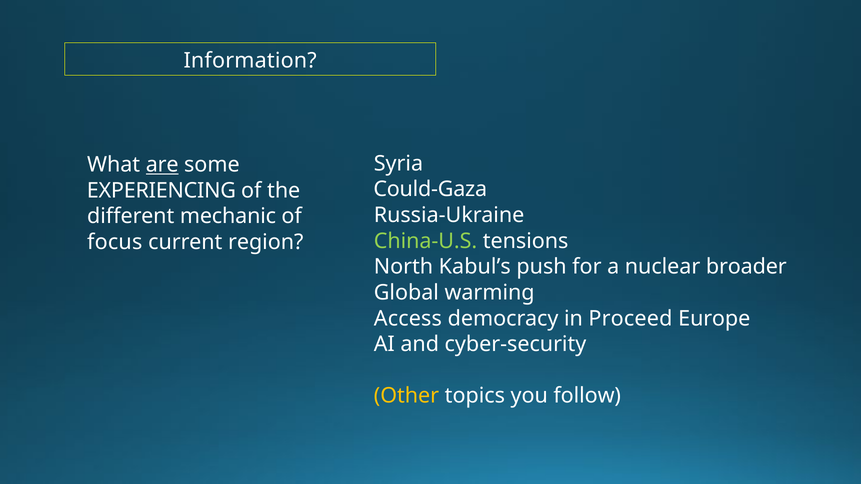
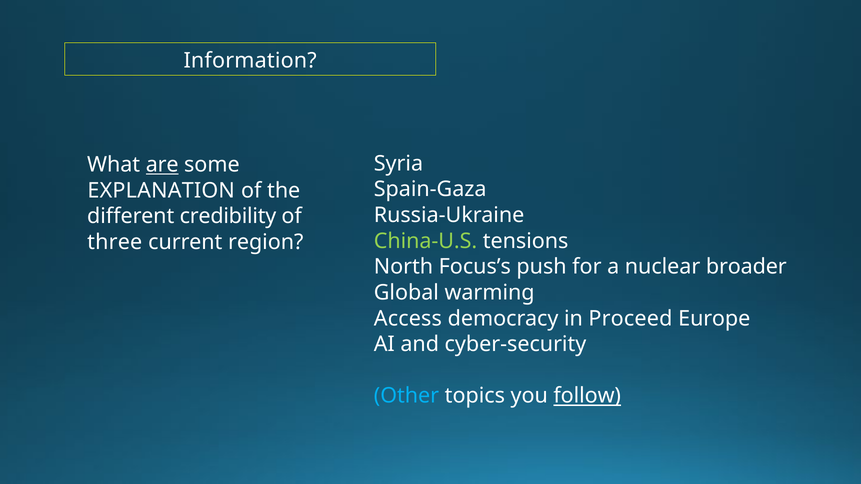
Could-Gaza: Could-Gaza -> Spain-Gaza
EXPERIENCING: EXPERIENCING -> EXPLANATION
mechanic: mechanic -> credibility
focus: focus -> three
Kabul’s: Kabul’s -> Focus’s
Other colour: yellow -> light blue
follow underline: none -> present
